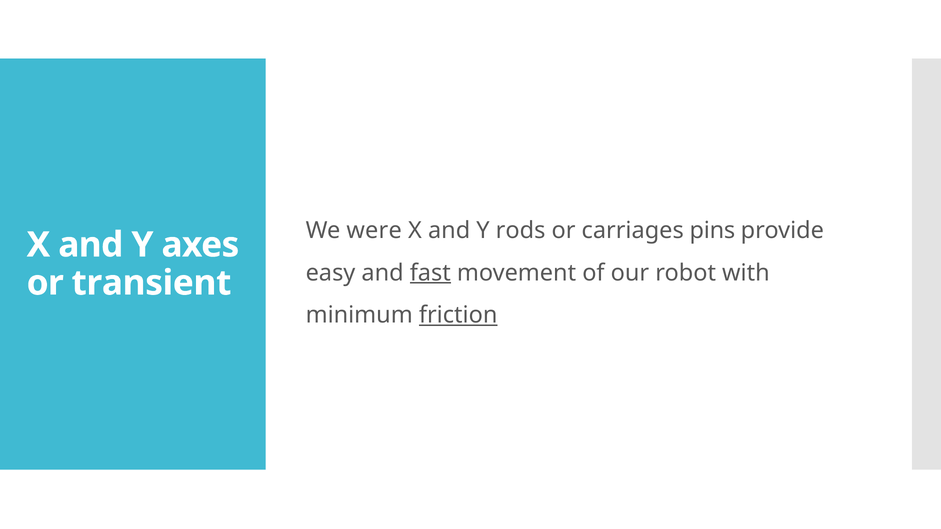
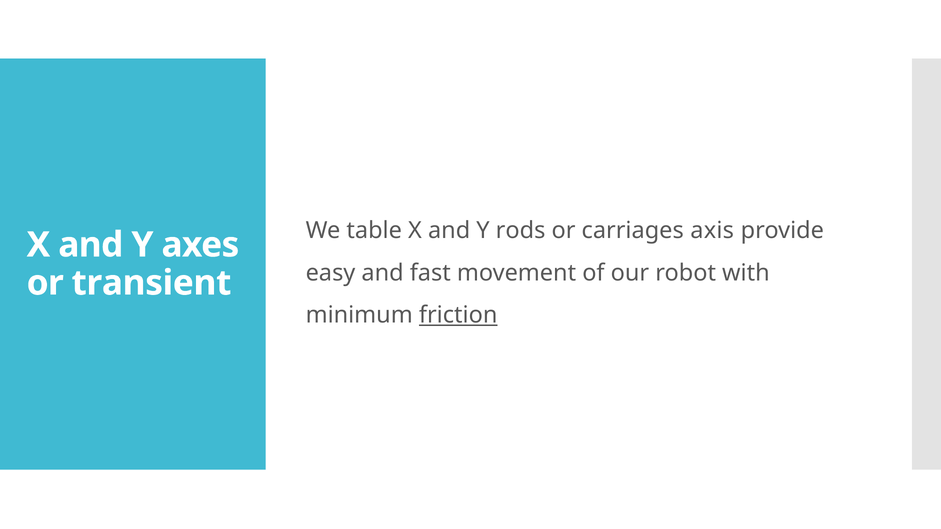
were: were -> table
pins: pins -> axis
fast underline: present -> none
